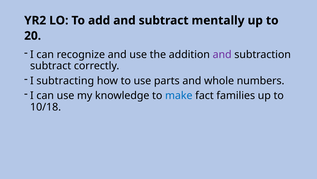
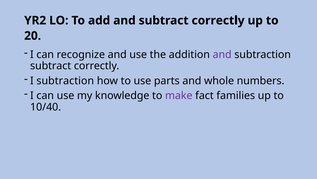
and subtract mentally: mentally -> correctly
I subtracting: subtracting -> subtraction
make colour: blue -> purple
10/18: 10/18 -> 10/40
